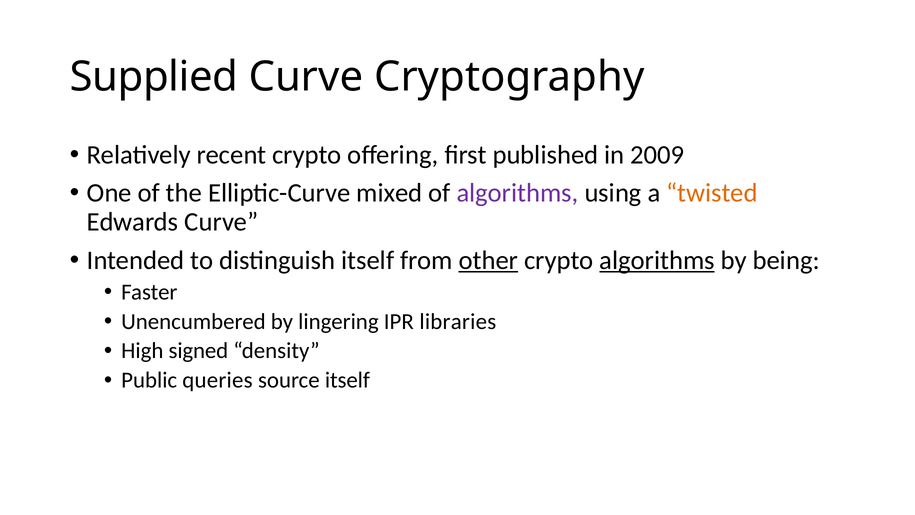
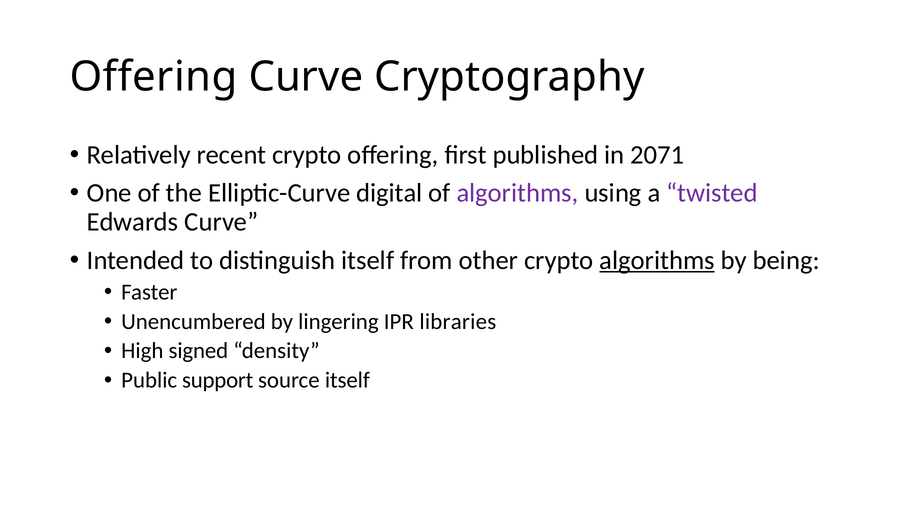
Supplied at (154, 77): Supplied -> Offering
2009: 2009 -> 2071
mixed: mixed -> digital
twisted colour: orange -> purple
other underline: present -> none
queries: queries -> support
